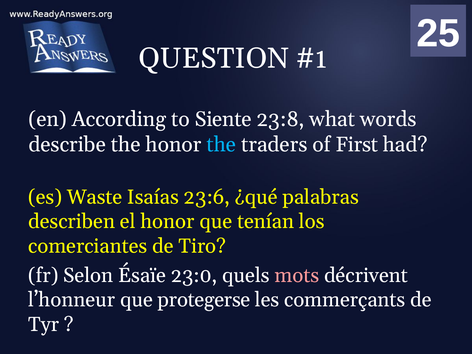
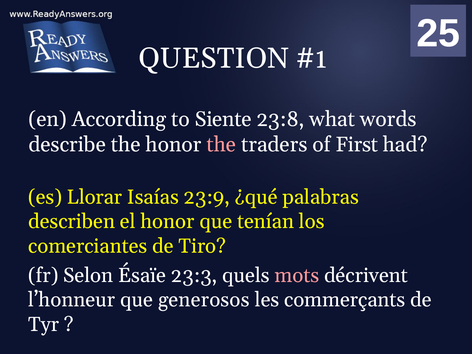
the at (221, 145) colour: light blue -> pink
Waste: Waste -> Llorar
23:6: 23:6 -> 23:9
23:0: 23:0 -> 23:3
protegerse: protegerse -> generosos
